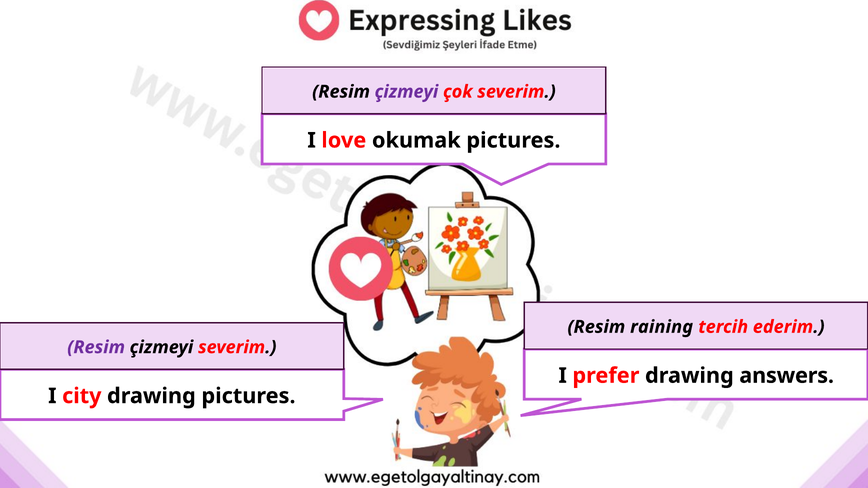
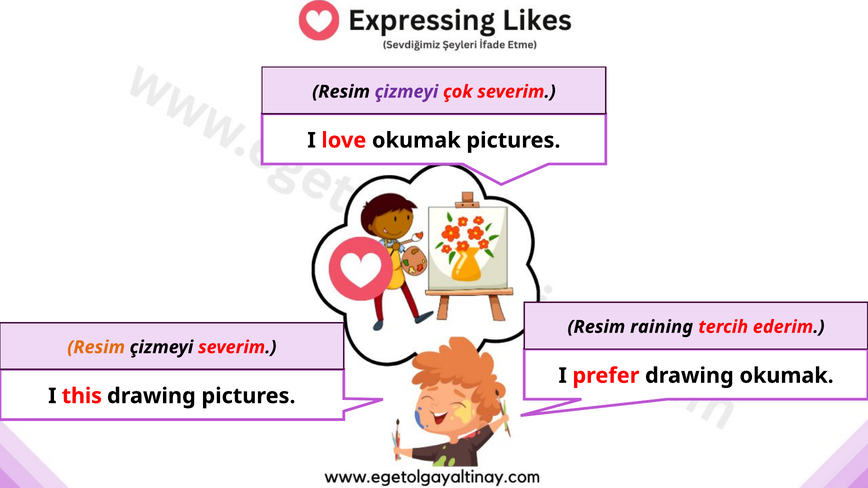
Resim at (96, 347) colour: purple -> orange
drawing answers: answers -> okumak
city: city -> this
